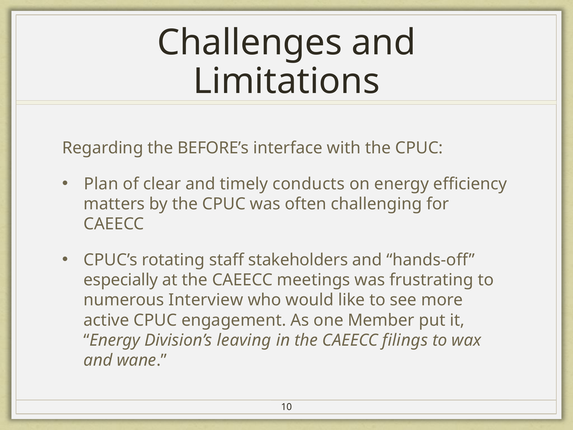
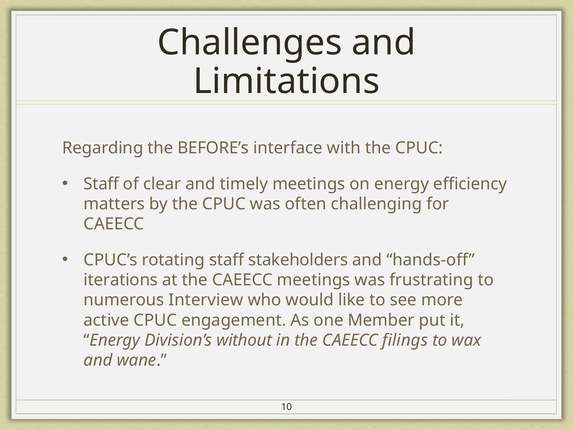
Plan at (101, 184): Plan -> Staff
timely conducts: conducts -> meetings
especially: especially -> iterations
leaving: leaving -> without
